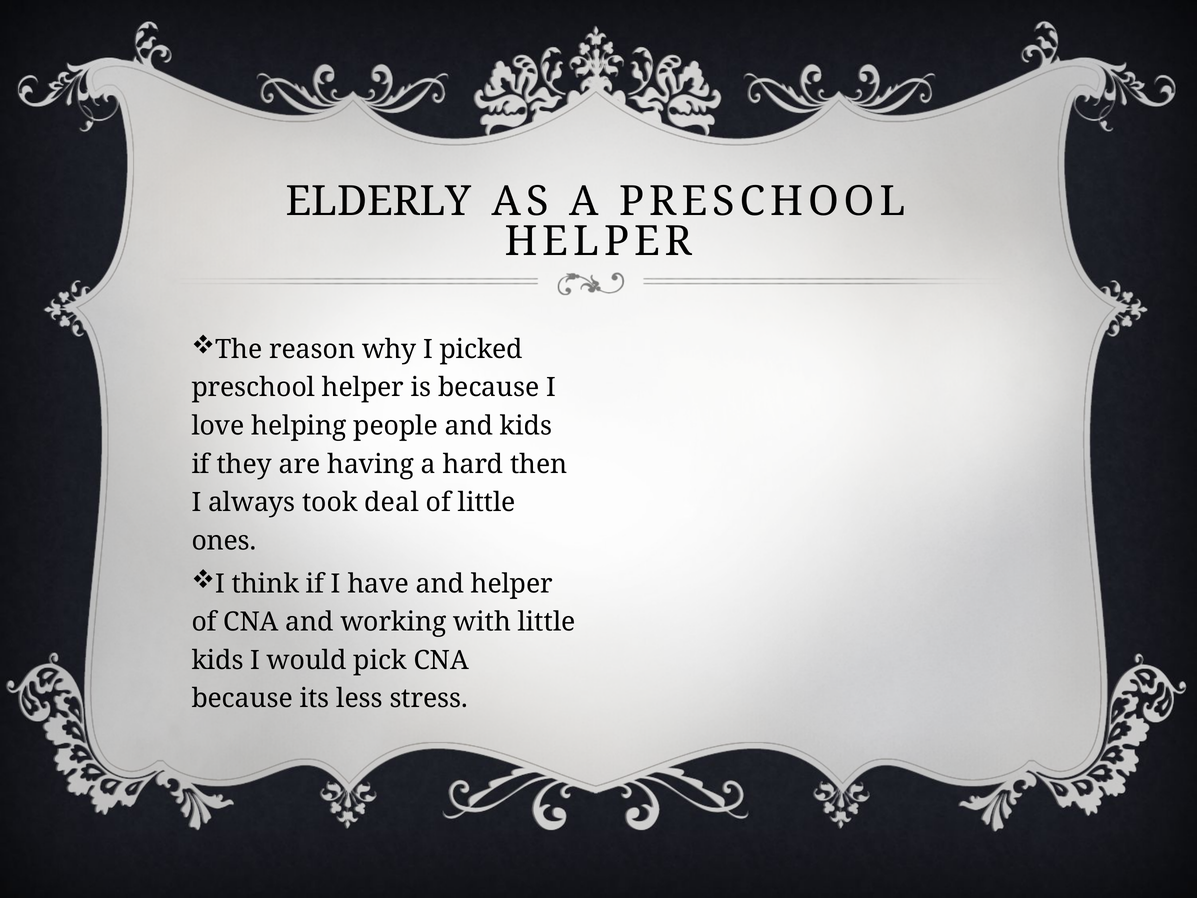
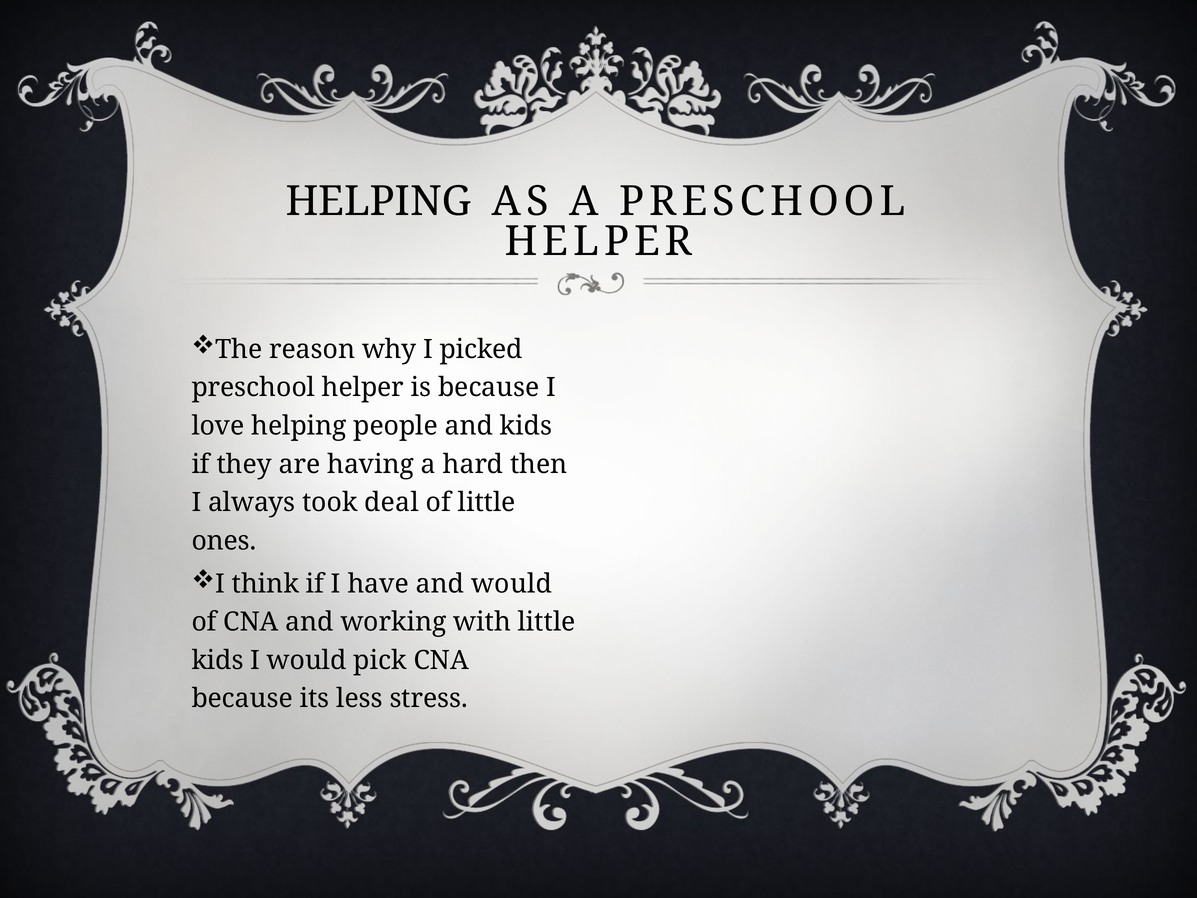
ELDERLY at (379, 202): ELDERLY -> HELPING
and helper: helper -> would
